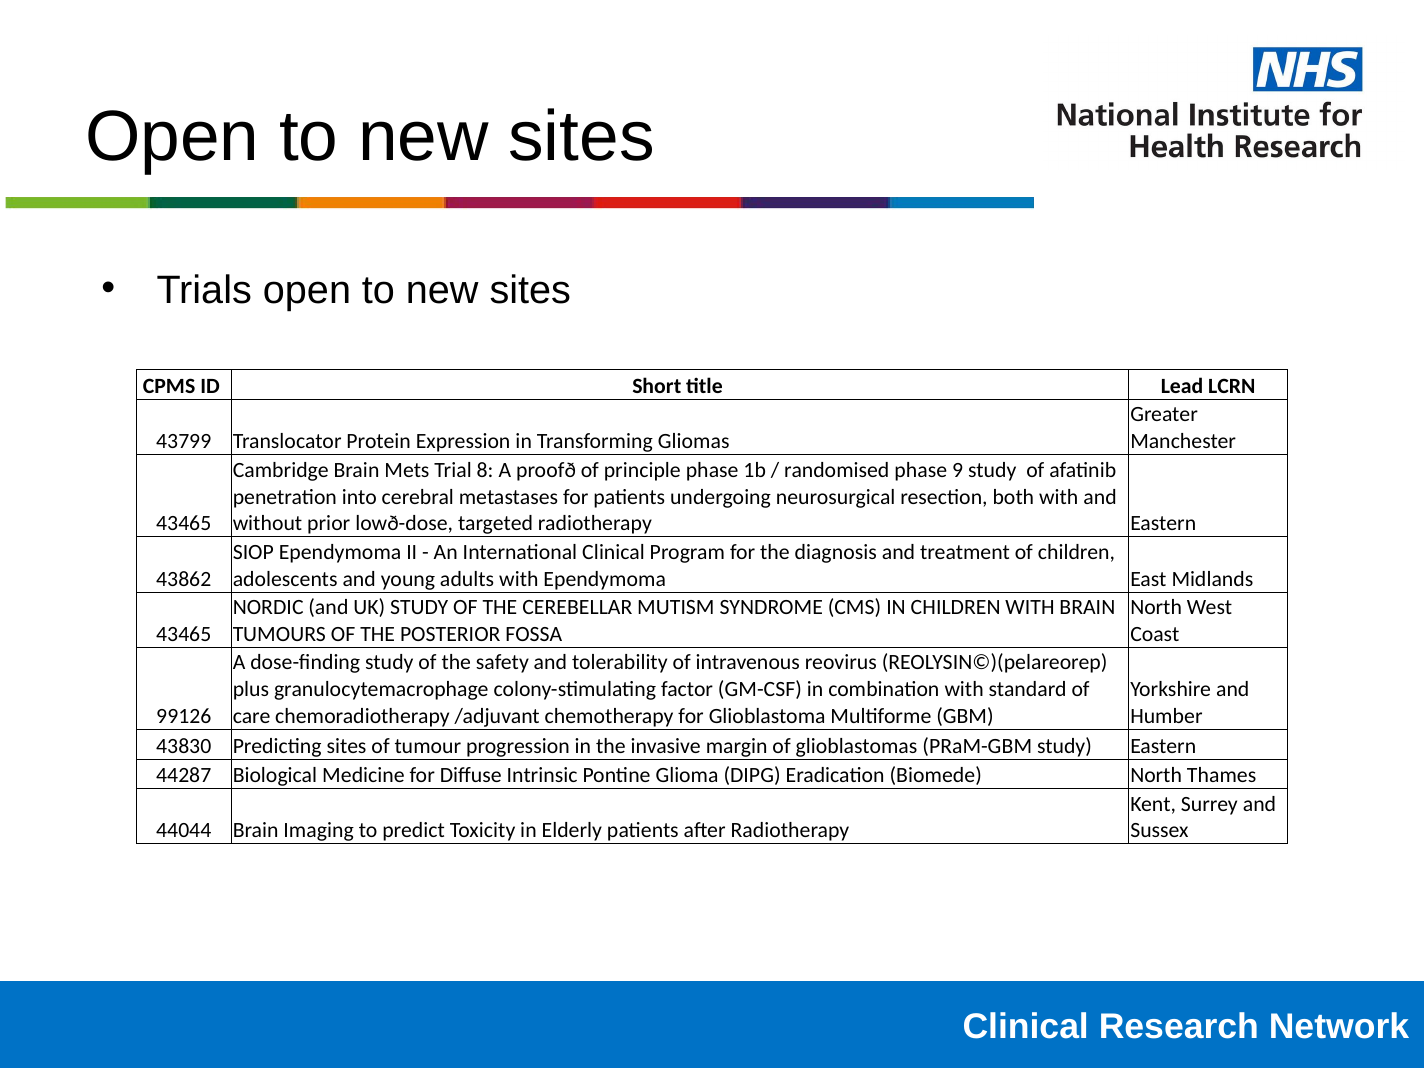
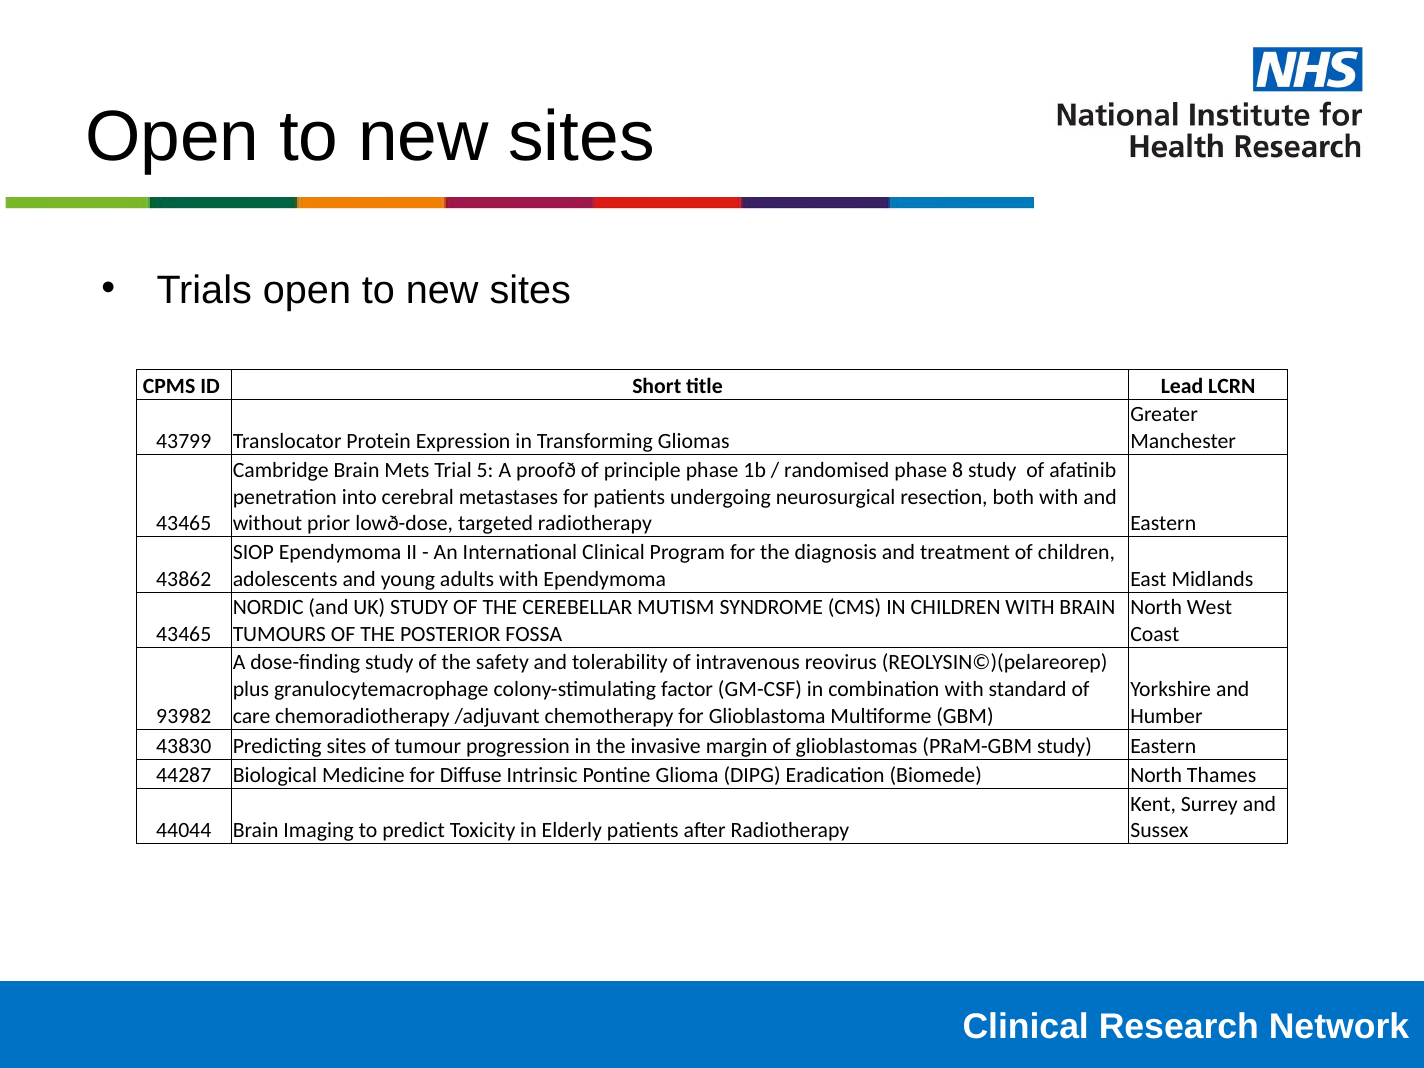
8: 8 -> 5
9: 9 -> 8
99126: 99126 -> 93982
